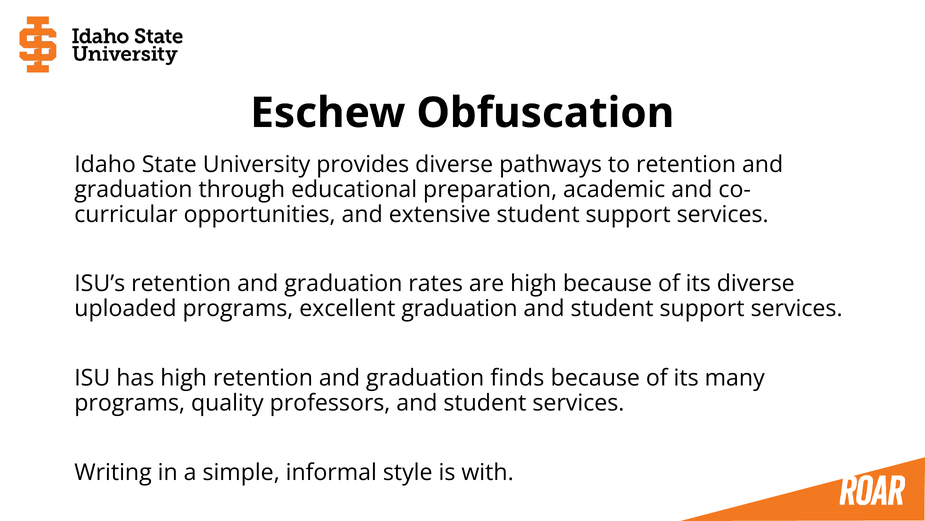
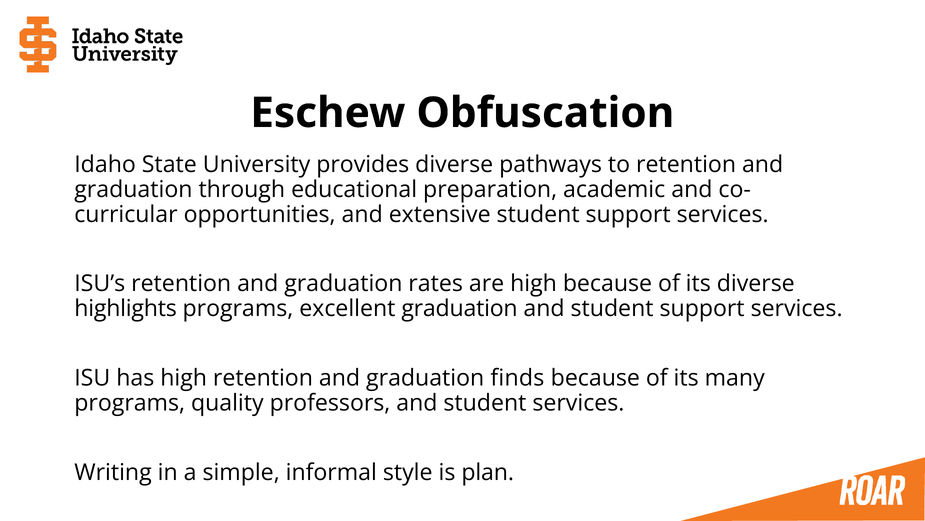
uploaded: uploaded -> highlights
with: with -> plan
